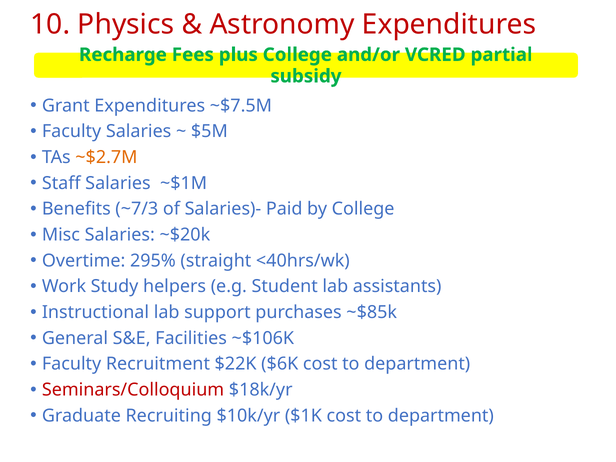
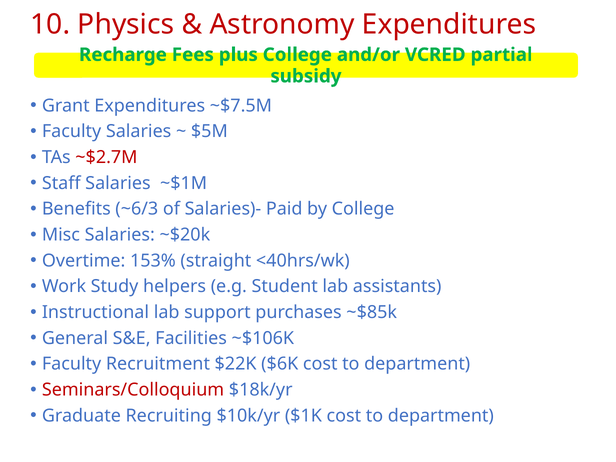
~$2.7M colour: orange -> red
~7/3: ~7/3 -> ~6/3
295%: 295% -> 153%
